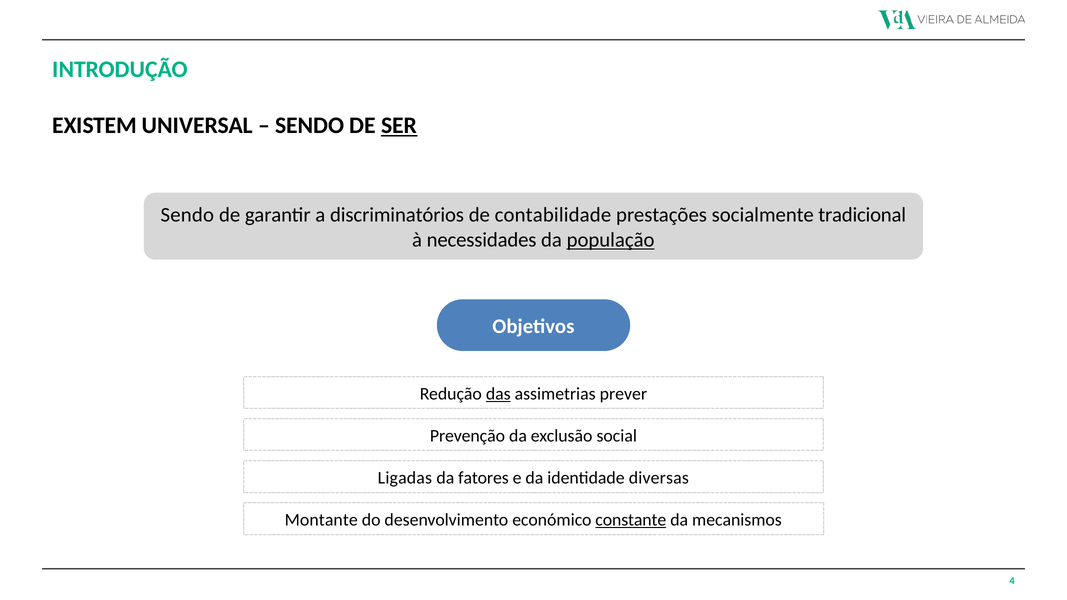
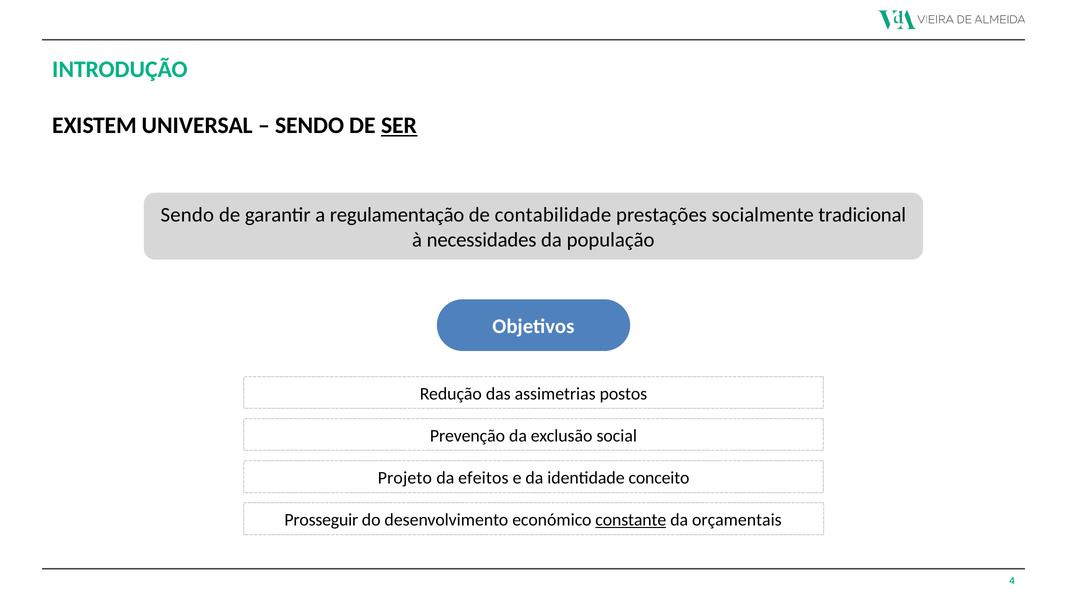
discriminatórios: discriminatórios -> regulamentação
população underline: present -> none
das underline: present -> none
prever: prever -> postos
Ligadas: Ligadas -> Projeto
fatores: fatores -> efeitos
diversas: diversas -> conceito
Montante: Montante -> Prosseguir
mecanismos: mecanismos -> orçamentais
